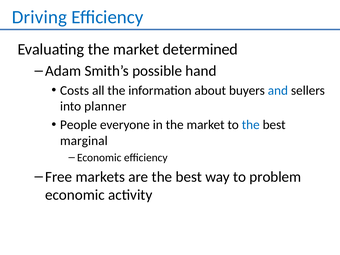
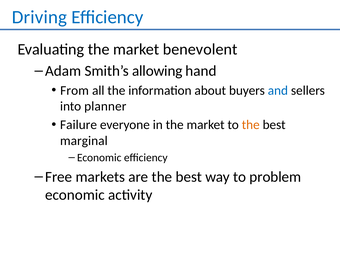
determined: determined -> benevolent
possible: possible -> allowing
Costs: Costs -> From
People: People -> Failure
the at (251, 125) colour: blue -> orange
